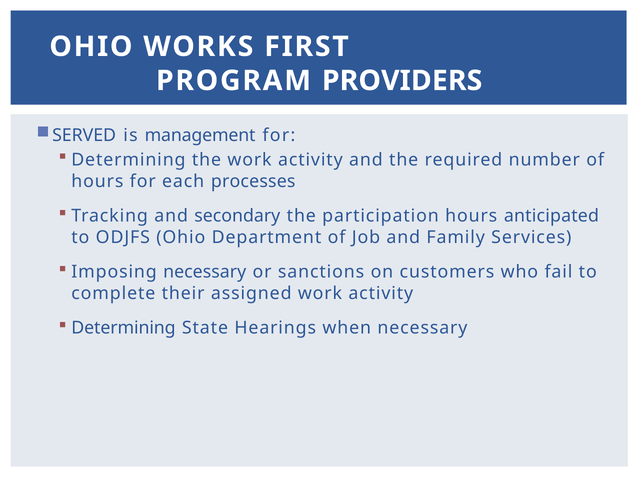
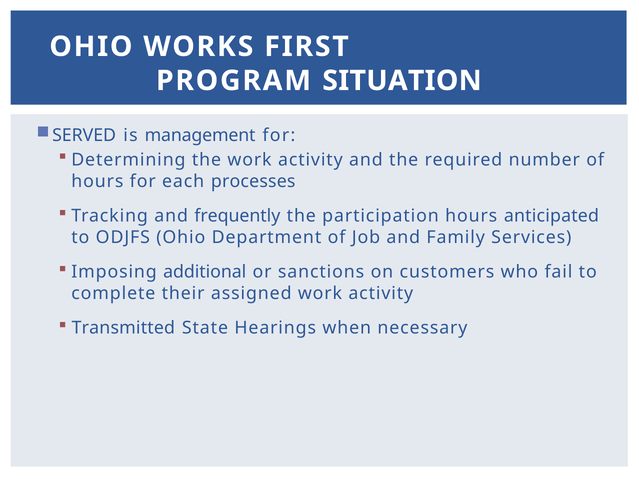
PROVIDERS: PROVIDERS -> SITUATION
secondary: secondary -> frequently
Imposing necessary: necessary -> additional
Determining at (123, 328): Determining -> Transmitted
